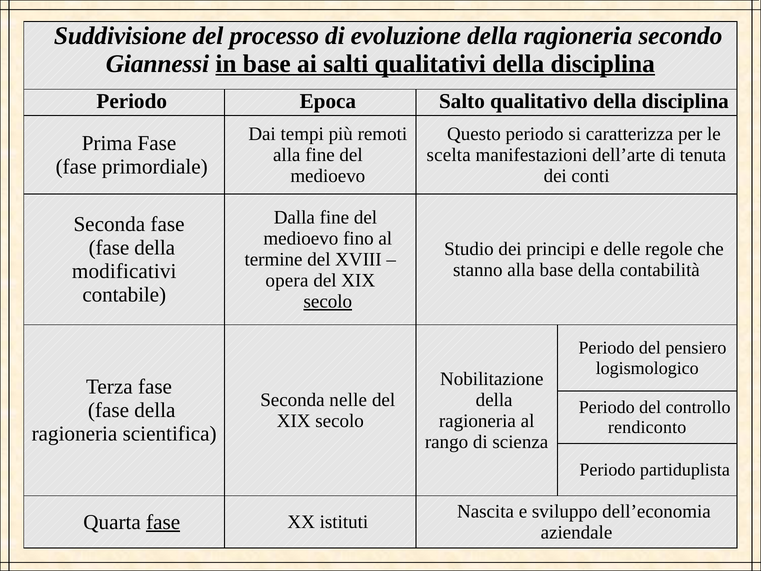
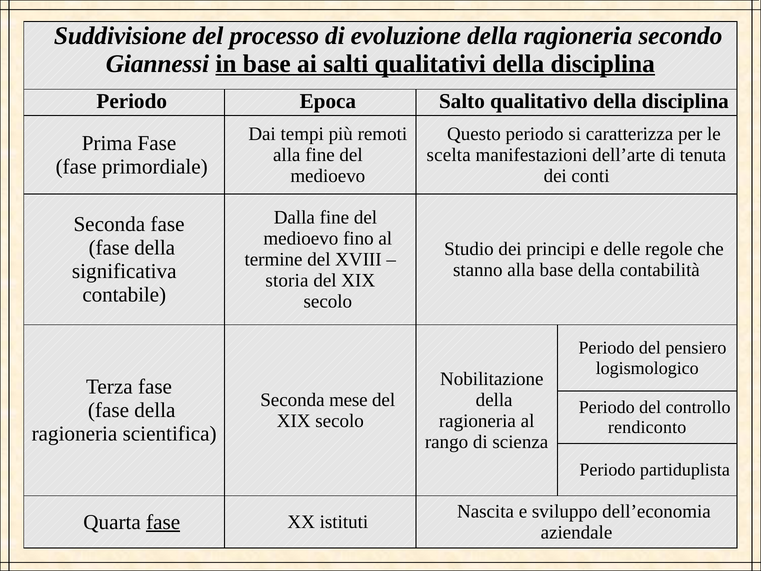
modificativi: modificativi -> significativa
opera: opera -> storia
secolo at (328, 301) underline: present -> none
nelle: nelle -> mese
